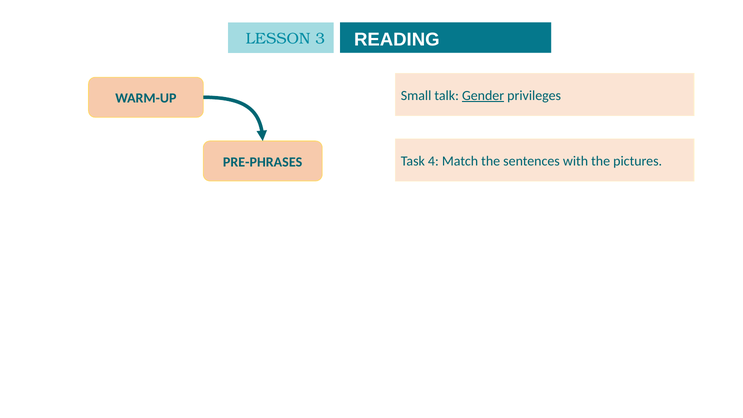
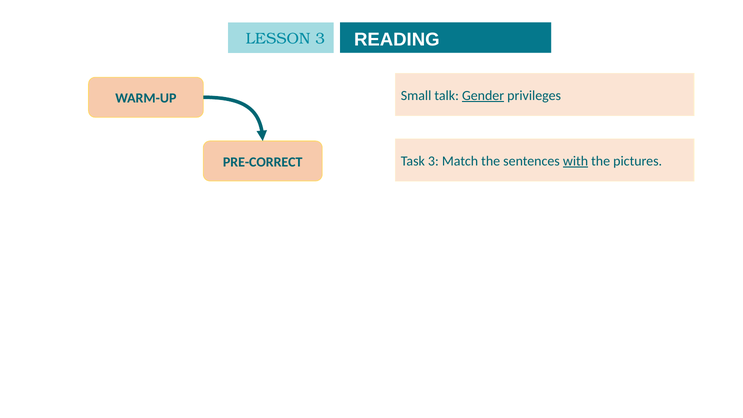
Task 4: 4 -> 3
with underline: none -> present
PRE-PHRASES: PRE-PHRASES -> PRE-CORRECT
